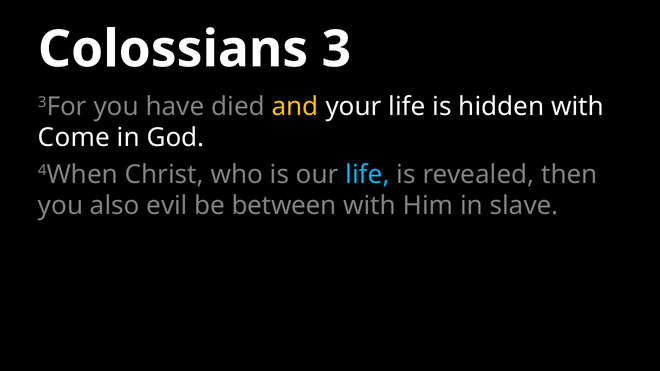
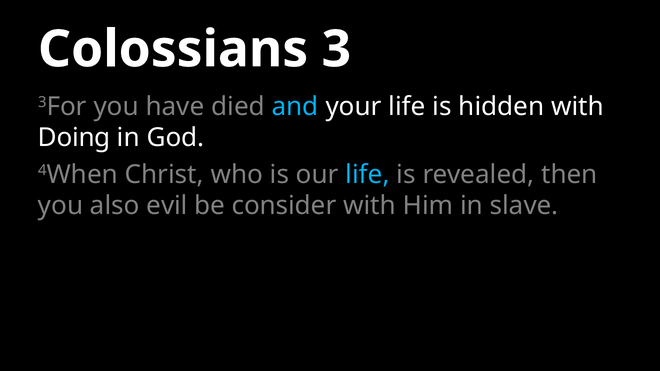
and colour: yellow -> light blue
Come: Come -> Doing
between: between -> consider
